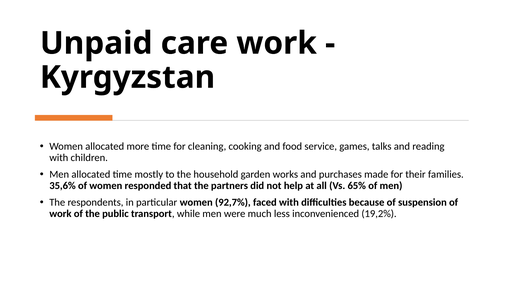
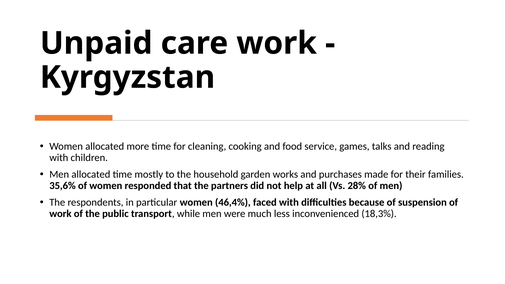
65%: 65% -> 28%
92,7%: 92,7% -> 46,4%
19,2%: 19,2% -> 18,3%
